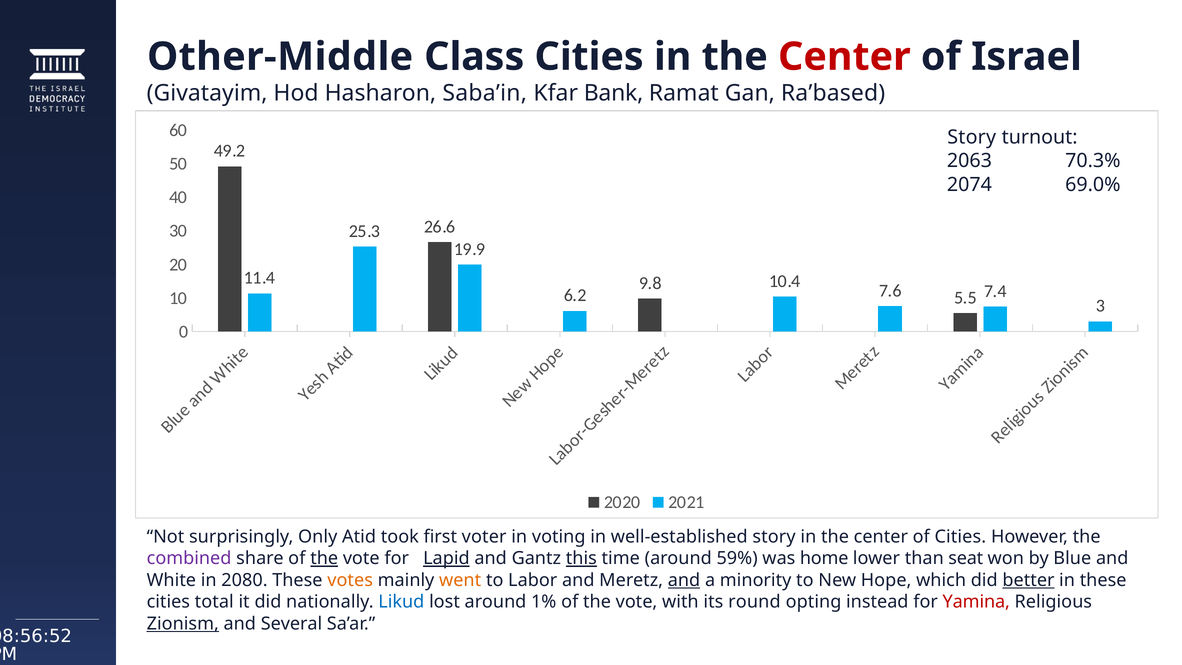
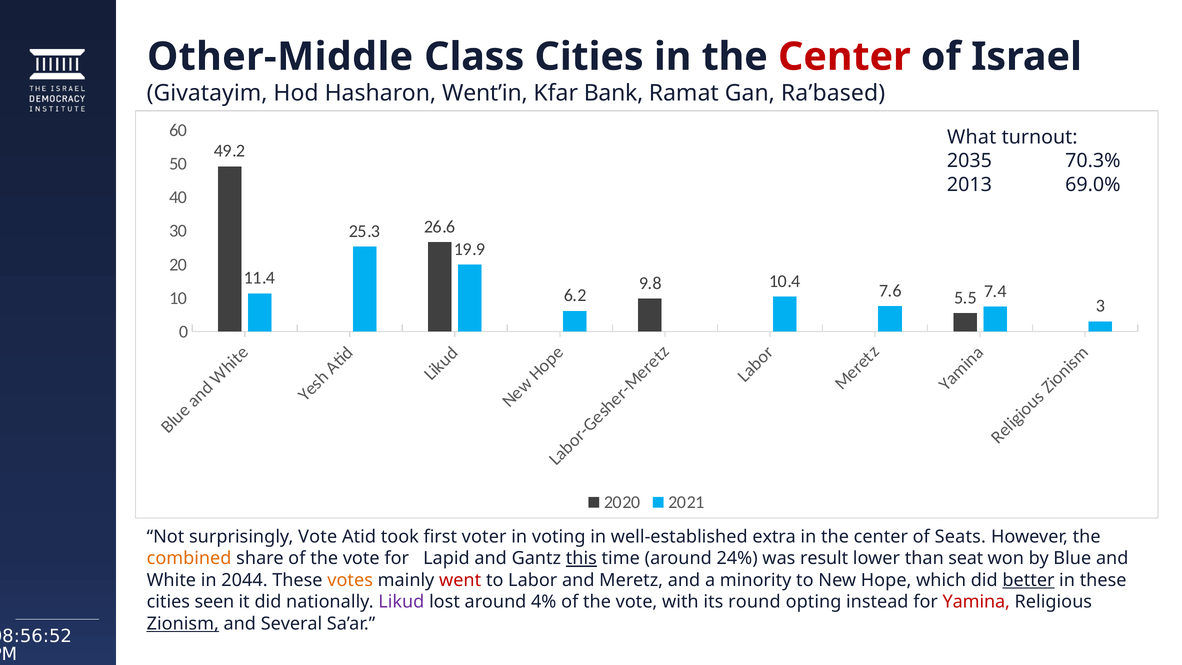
Saba’in: Saba’in -> Went’in
Story at (972, 137): Story -> What
2063: 2063 -> 2035
2074: 2074 -> 2013
surprisingly Only: Only -> Vote
well-established story: story -> extra
of Cities: Cities -> Seats
combined colour: purple -> orange
the at (324, 558) underline: present -> none
Lapid underline: present -> none
59%: 59% -> 24%
home: home -> result
2080: 2080 -> 2044
went colour: orange -> red
and at (684, 580) underline: present -> none
total: total -> seen
Likud colour: blue -> purple
1%: 1% -> 4%
